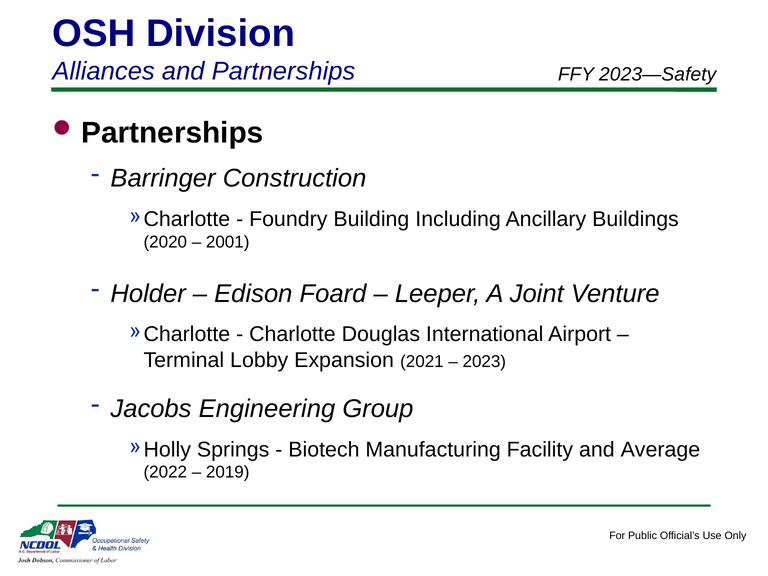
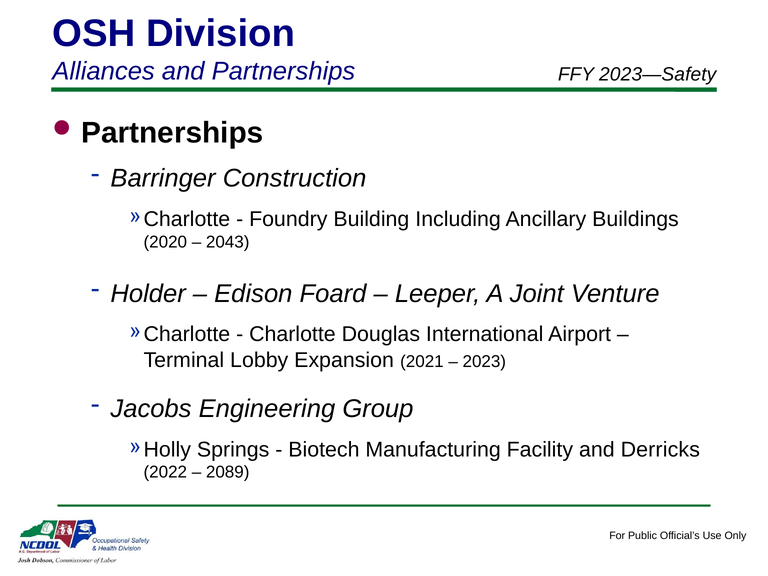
2001: 2001 -> 2043
Average: Average -> Derricks
2019: 2019 -> 2089
